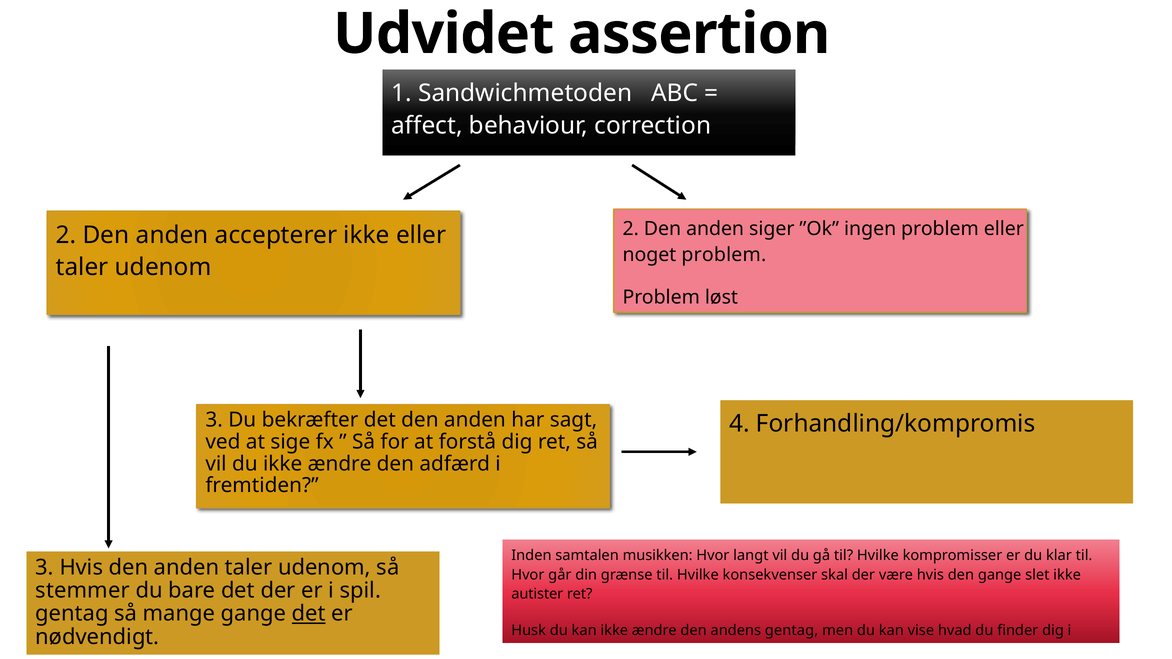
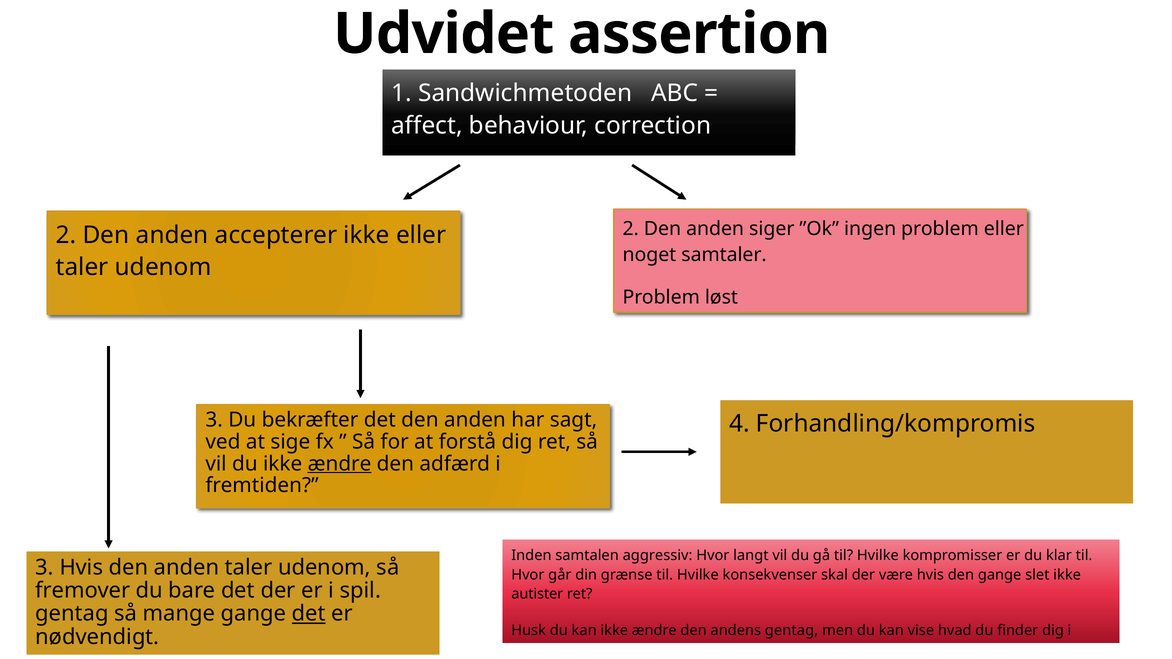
noget problem: problem -> samtaler
ændre at (340, 464) underline: none -> present
musikken: musikken -> aggressiv
stemmer: stemmer -> fremover
